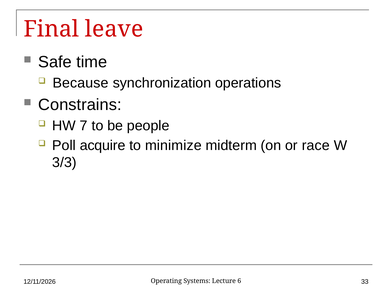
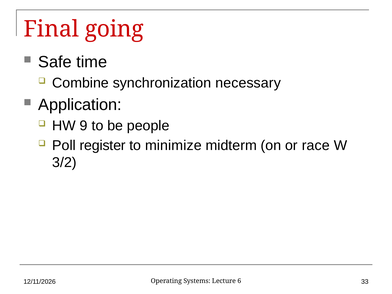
leave: leave -> going
Because: Because -> Combine
operations: operations -> necessary
Constrains: Constrains -> Application
7: 7 -> 9
acquire: acquire -> register
3/3: 3/3 -> 3/2
